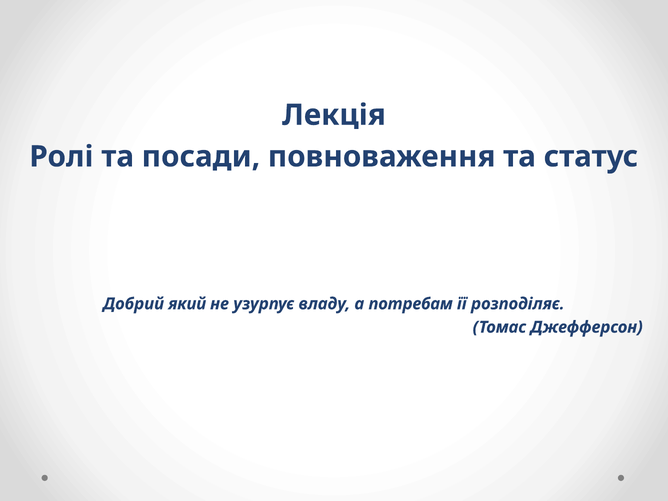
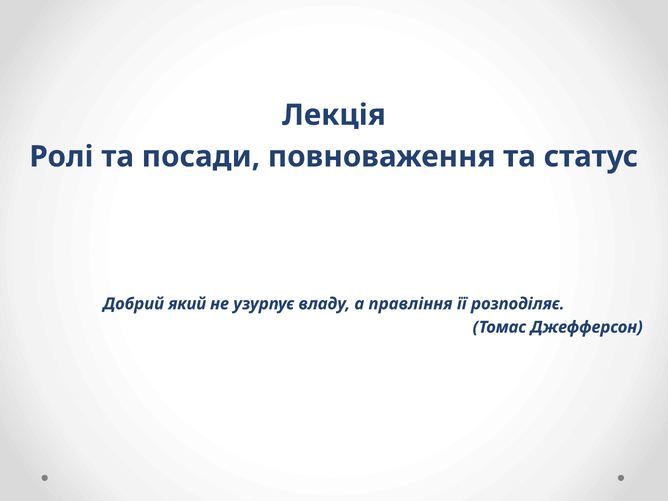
потребам: потребам -> правління
